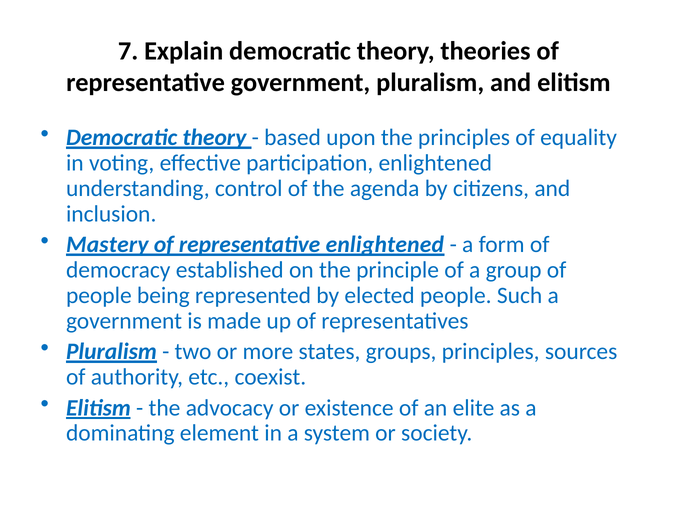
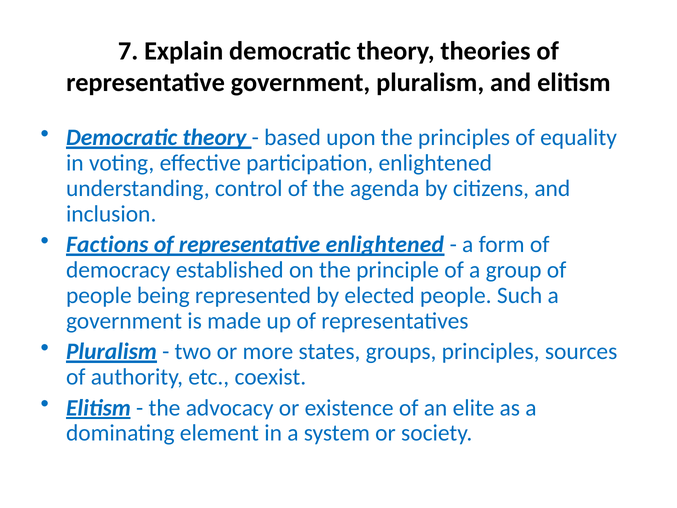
Mastery: Mastery -> Factions
